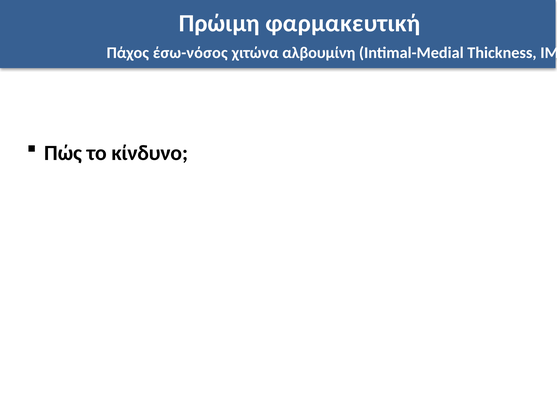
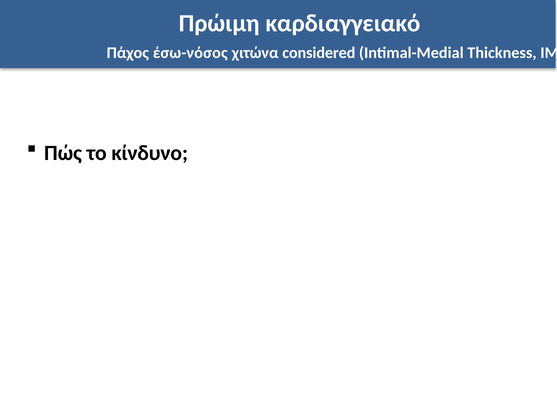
φαρμακευτική: φαρμακευτική -> καρδιαγγειακό
αλβουμίνη: αλβουμίνη -> considered
